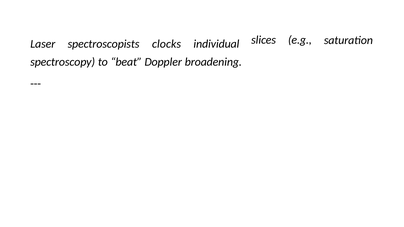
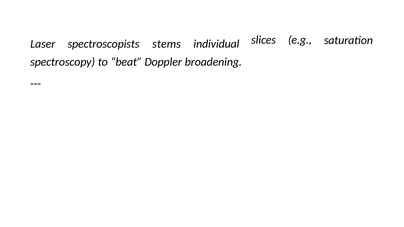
clocks: clocks -> stems
